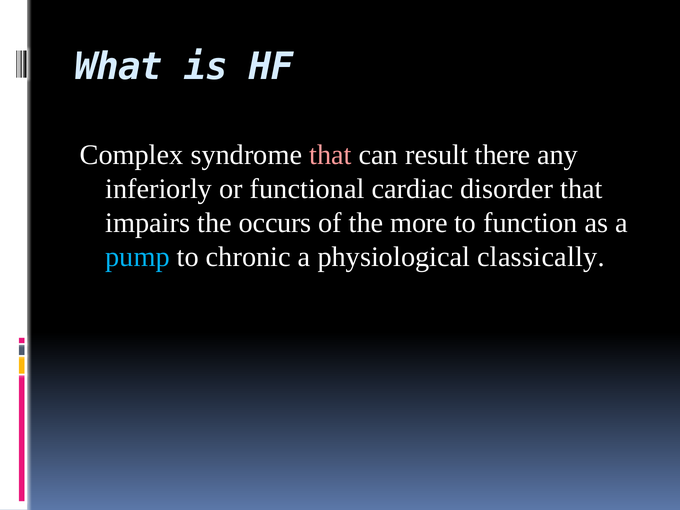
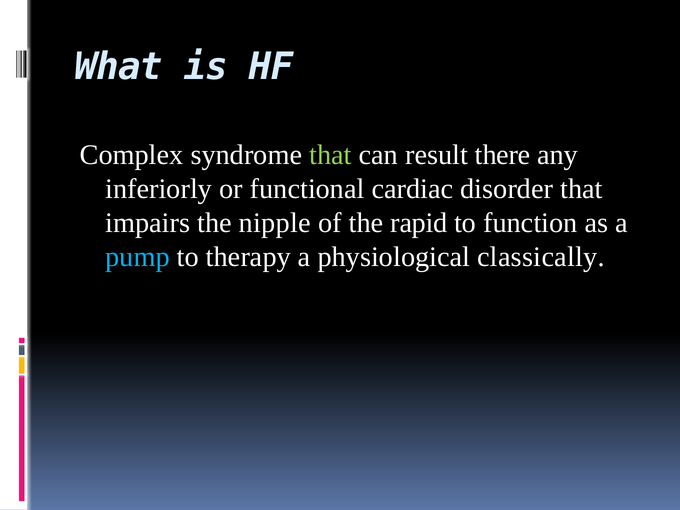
that at (330, 155) colour: pink -> light green
occurs: occurs -> nipple
more: more -> rapid
chronic: chronic -> therapy
